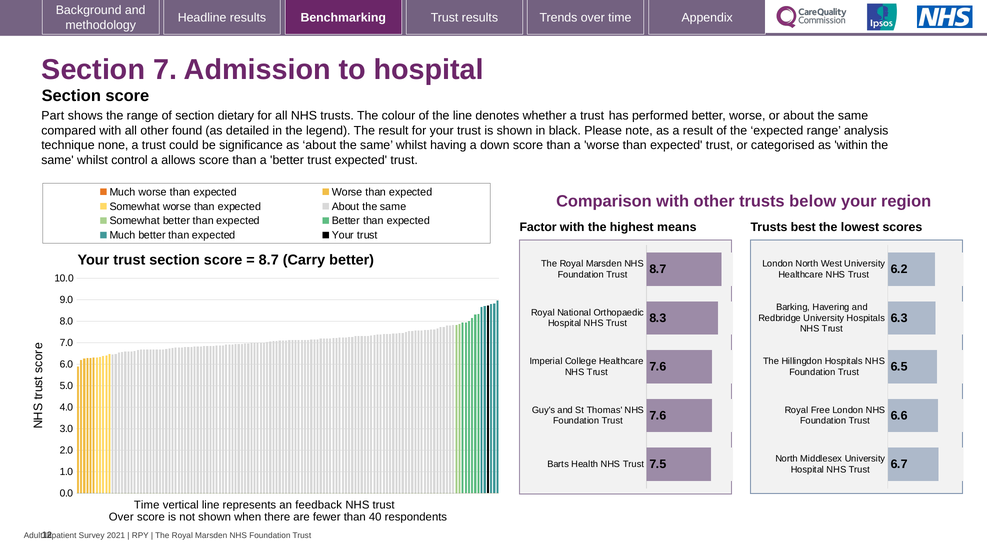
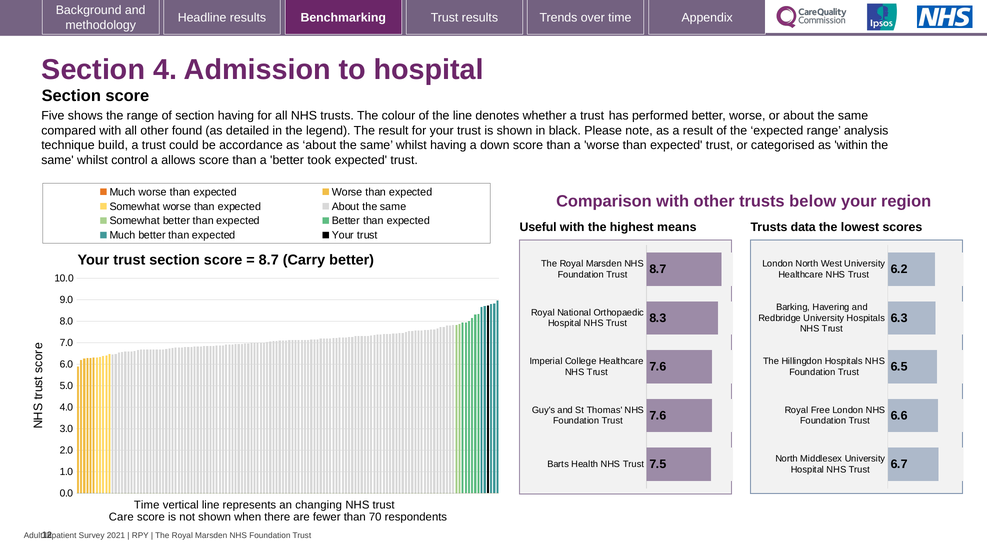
7: 7 -> 4
Part: Part -> Five
section dietary: dietary -> having
none: none -> build
significance: significance -> accordance
better trust: trust -> took
Factor: Factor -> Useful
best: best -> data
feedback: feedback -> changing
Over at (121, 517): Over -> Care
40: 40 -> 70
